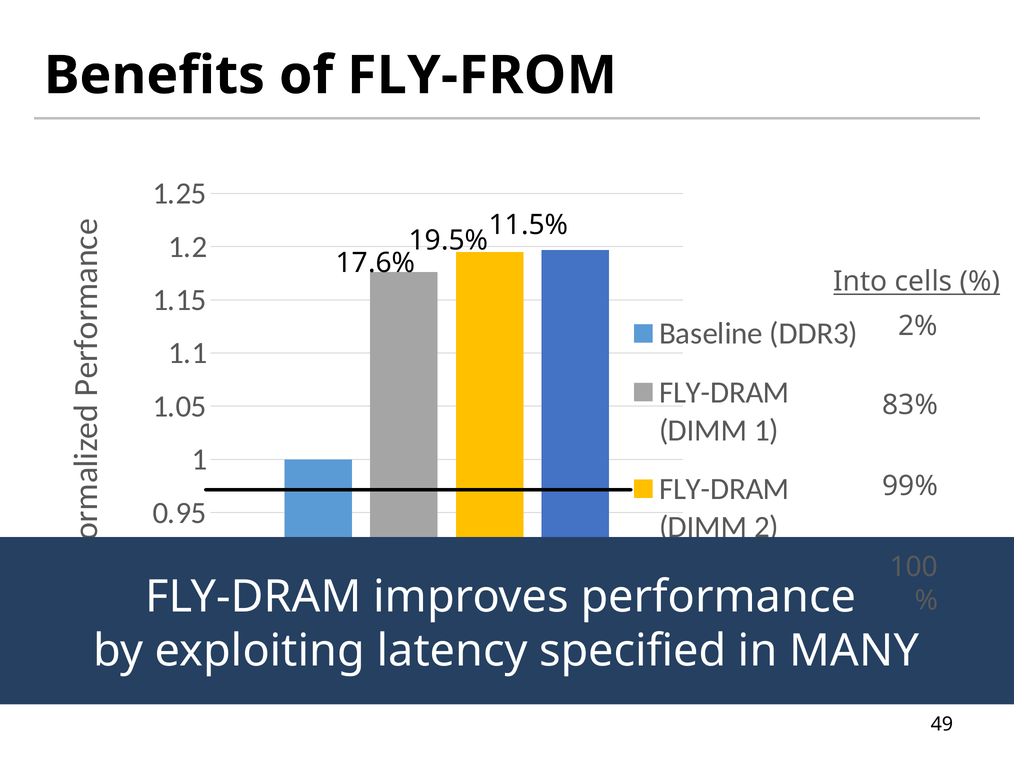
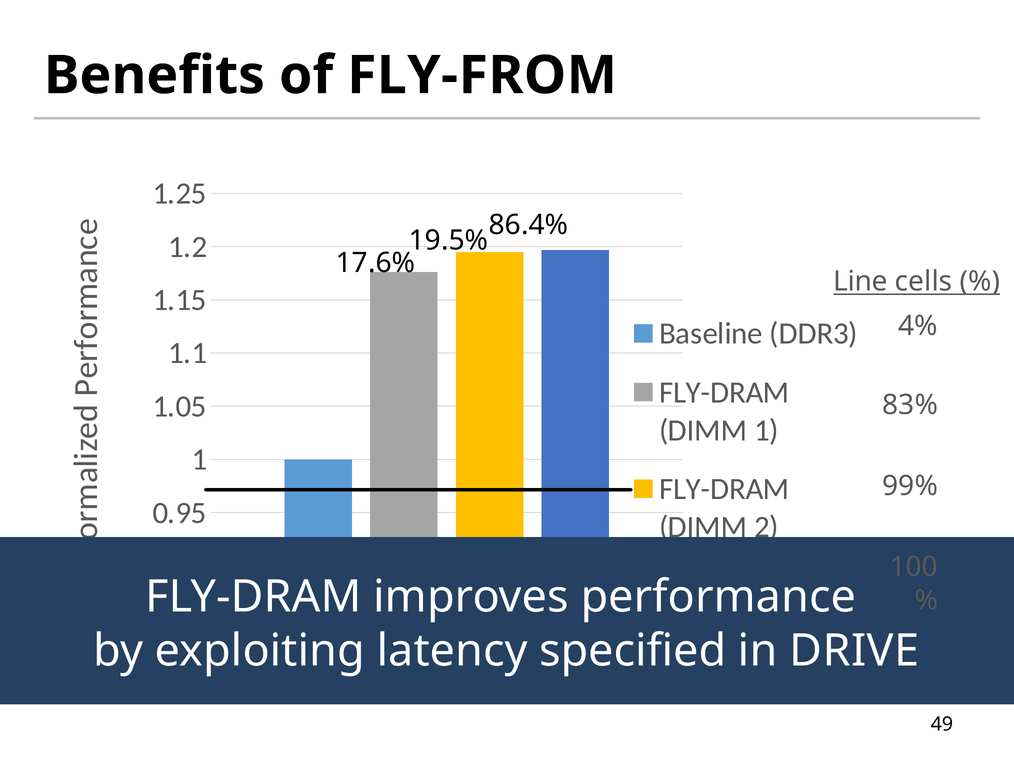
11.5%: 11.5% -> 86.4%
Into: Into -> Line
2%: 2% -> 4%
MANY: MANY -> DRIVE
